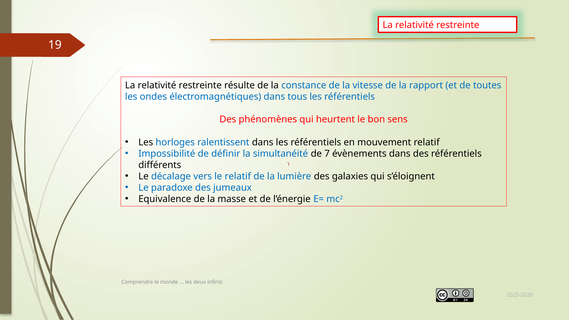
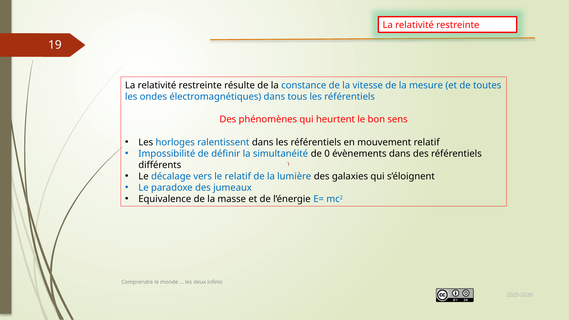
rapport: rapport -> mesure
7: 7 -> 0
